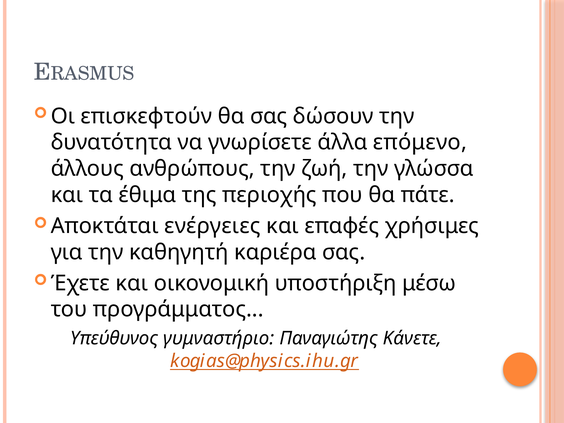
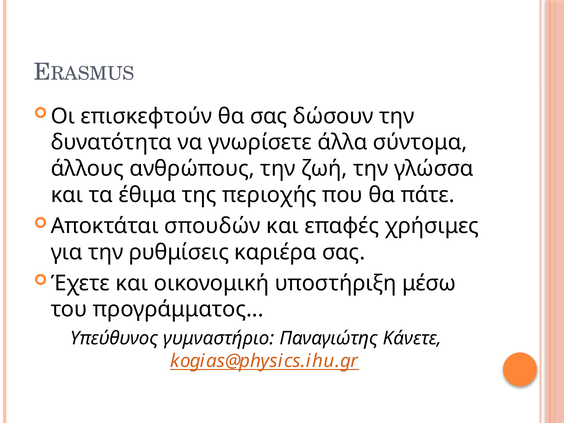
επόμενο: επόμενο -> σύντομα
ενέργειες: ενέργειες -> σπουδών
καθηγητή: καθηγητή -> ρυθμίσεις
